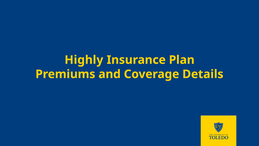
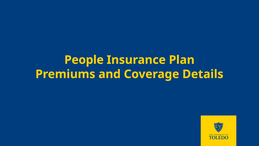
Highly: Highly -> People
